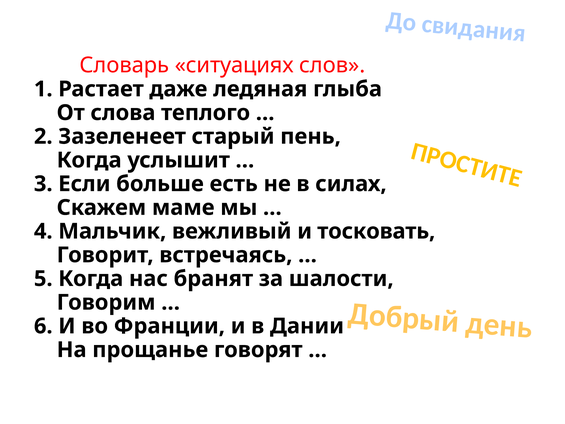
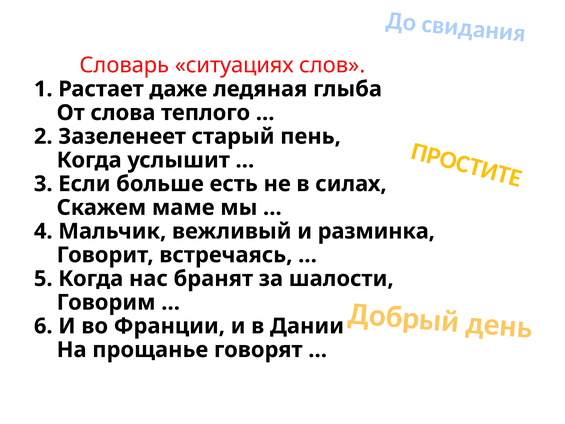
тосковать: тосковать -> разминка
